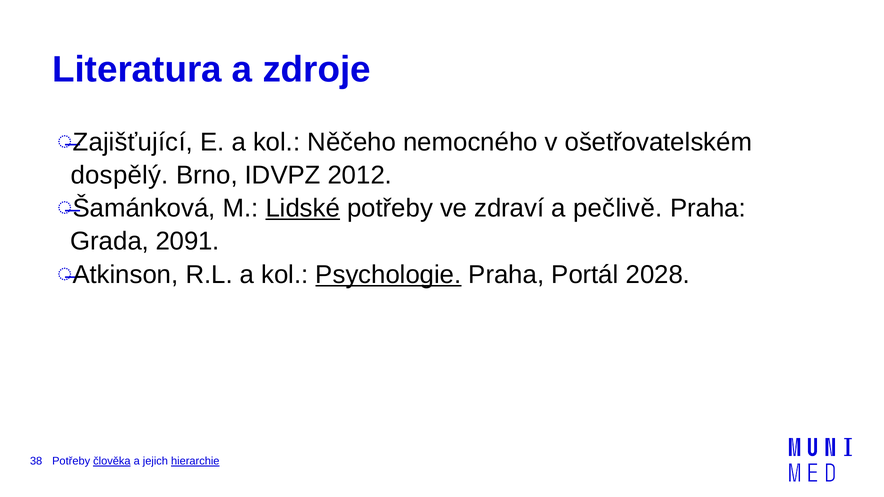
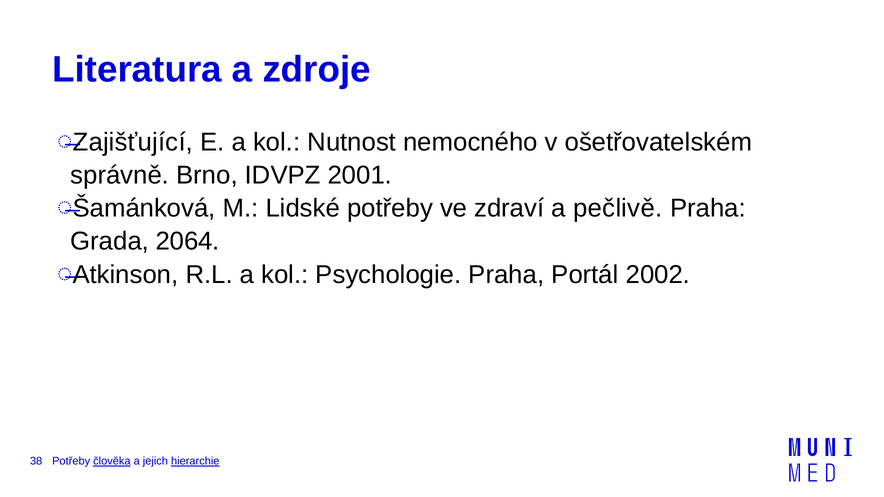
Něčeho: Něčeho -> Nutnost
dospělý: dospělý -> správně
2012: 2012 -> 2001
Lidské underline: present -> none
2091: 2091 -> 2064
Psychologie underline: present -> none
2028: 2028 -> 2002
